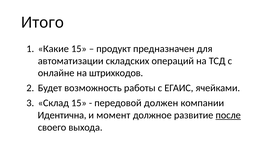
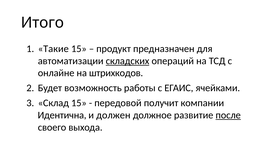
Какие: Какие -> Такие
складских underline: none -> present
должен: должен -> получит
момент: момент -> должен
